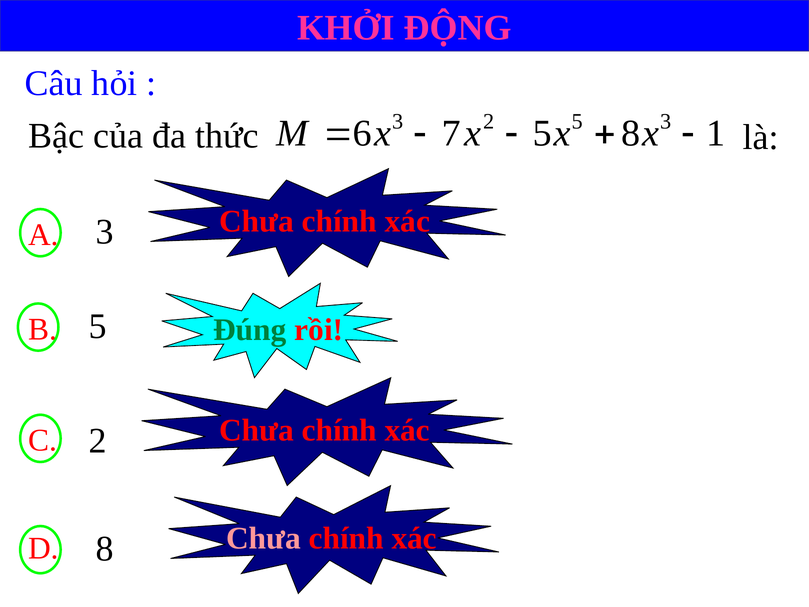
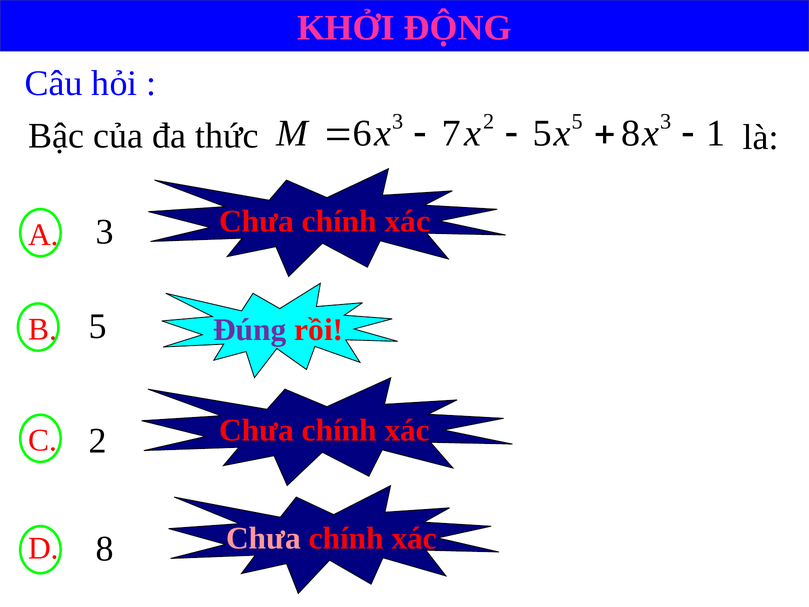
Đúng colour: green -> purple
